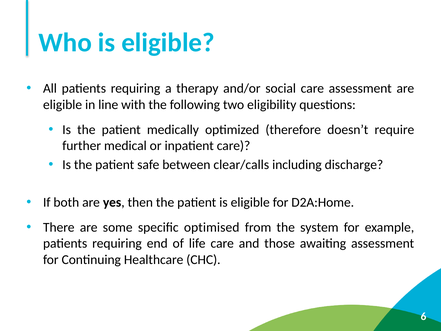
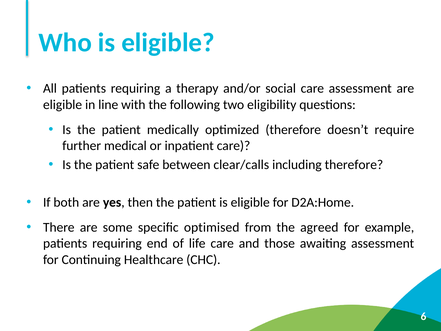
including discharge: discharge -> therefore
system: system -> agreed
